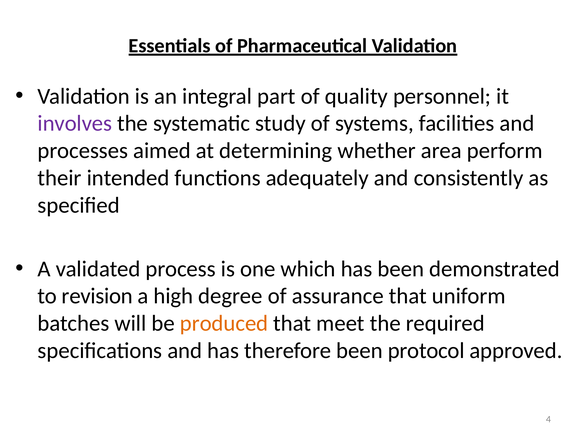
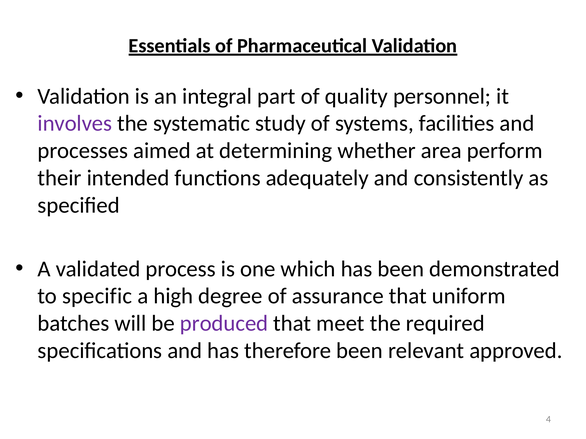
revision: revision -> specific
produced colour: orange -> purple
protocol: protocol -> relevant
